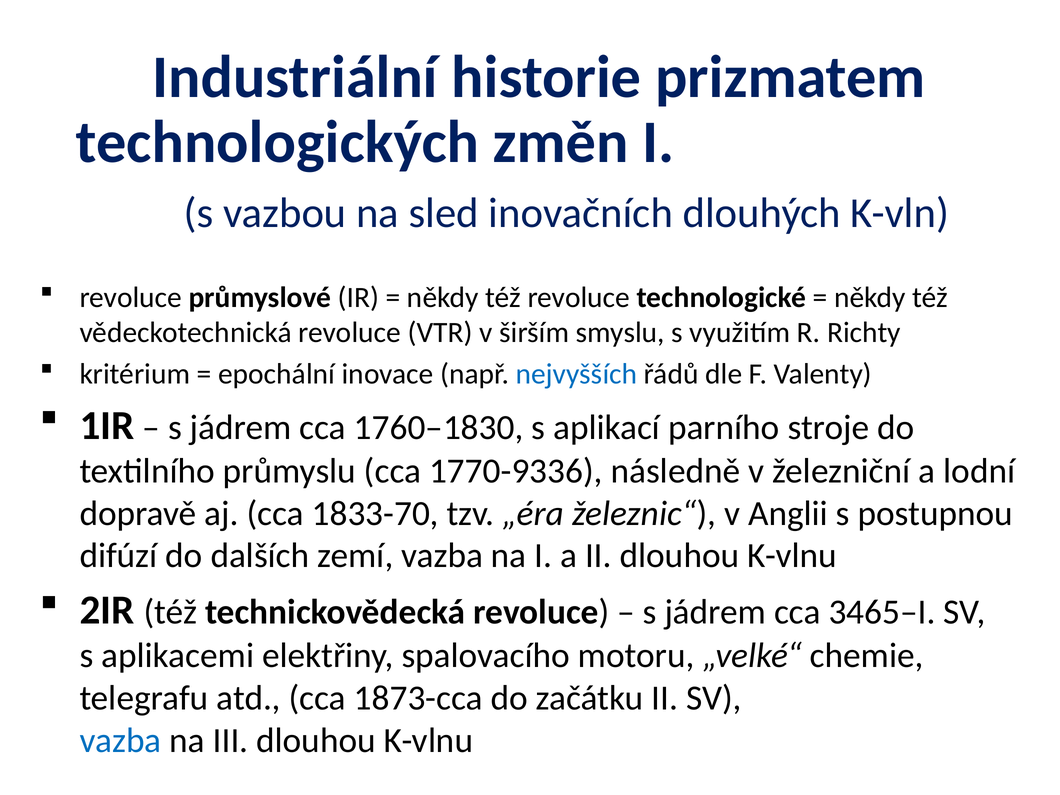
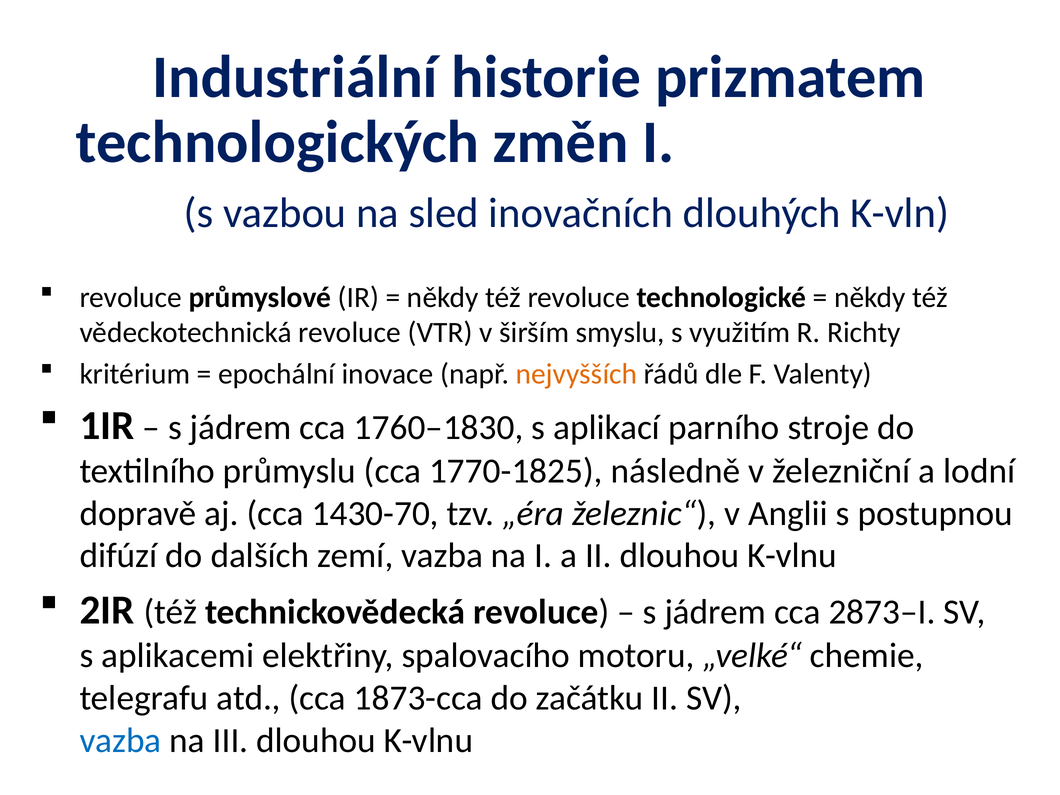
nejvyšších colour: blue -> orange
1770-9336: 1770-9336 -> 1770-1825
1833-70: 1833-70 -> 1430-70
3465–I: 3465–I -> 2873–I
